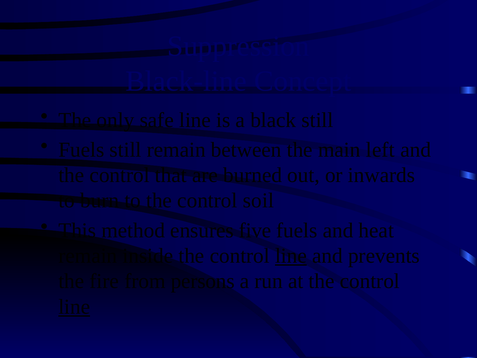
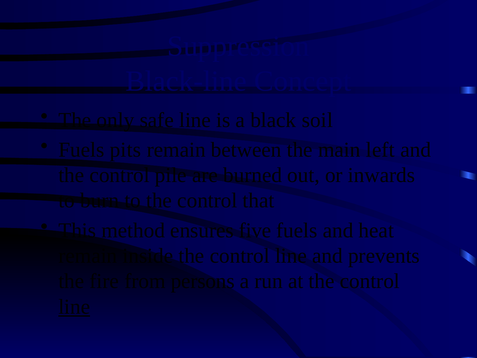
black still: still -> soil
Fuels still: still -> pits
that: that -> pile
soil: soil -> that
line at (291, 256) underline: present -> none
